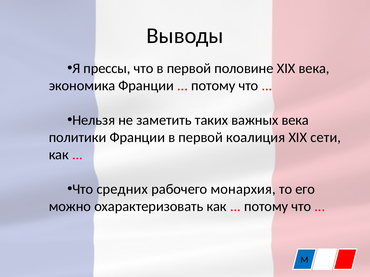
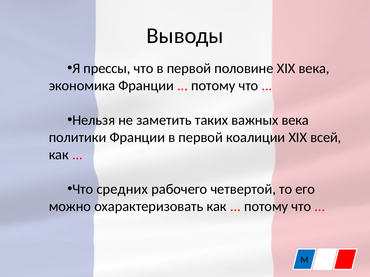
коалиция: коалиция -> коалиции
сети: сети -> всей
монархия: монархия -> четвертой
